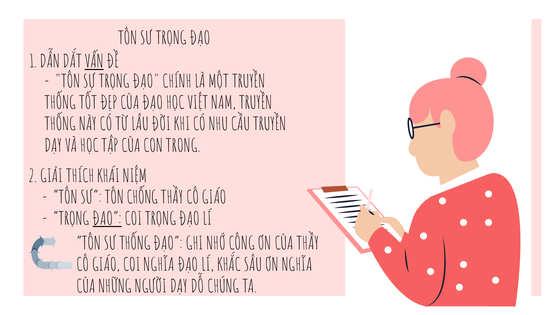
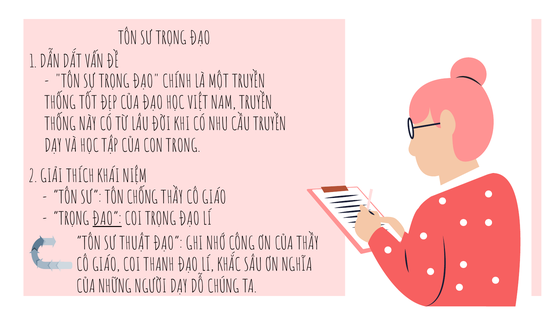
VẤN underline: present -> none
SƯ THỐNG: THỐNG -> THUẬT
COI NGHĨA: NGHĨA -> THANH
